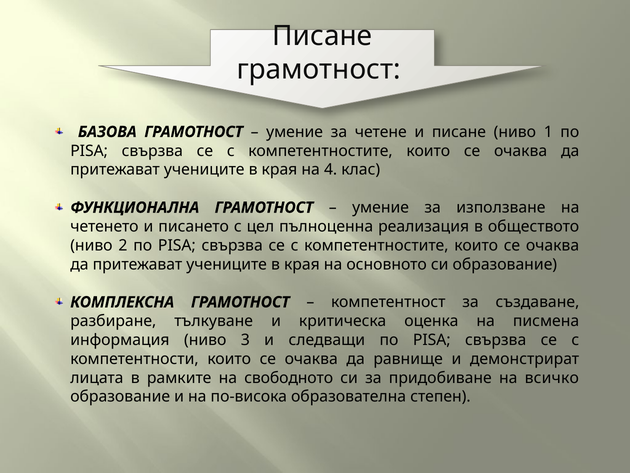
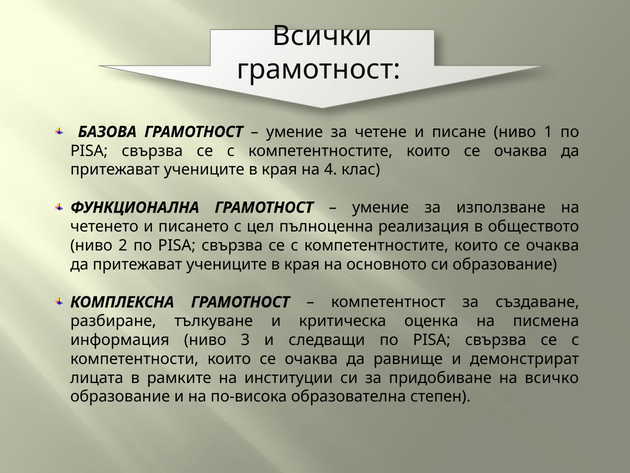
Писане at (322, 36): Писане -> Всички
свободното: свободното -> институции
